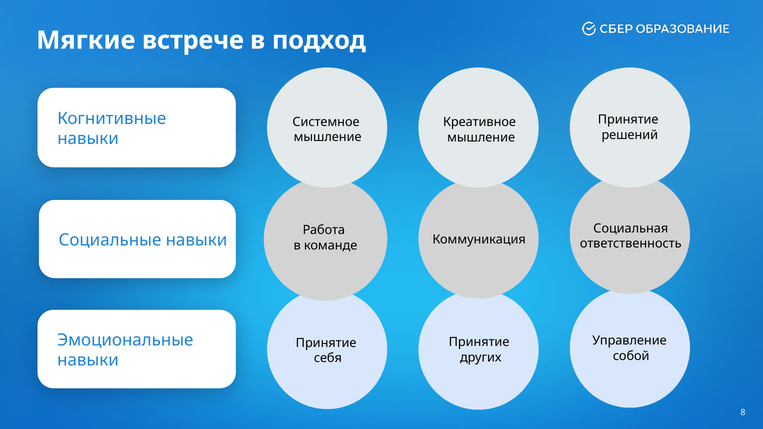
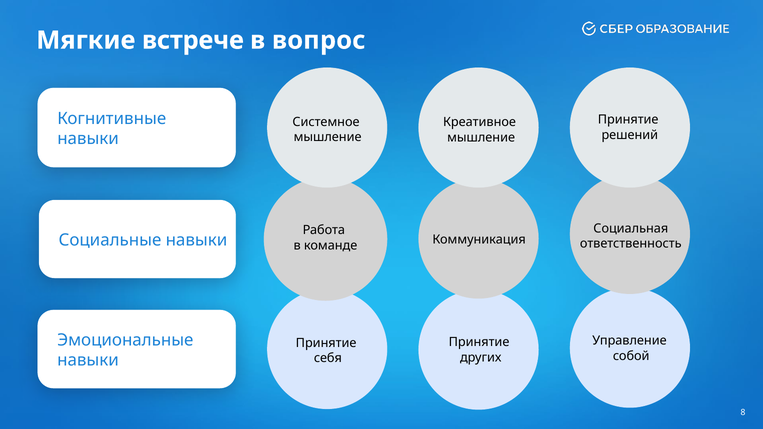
подход: подход -> вопрос
